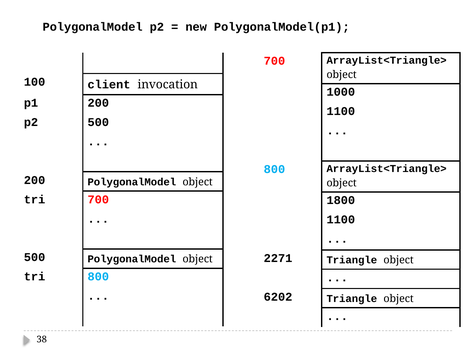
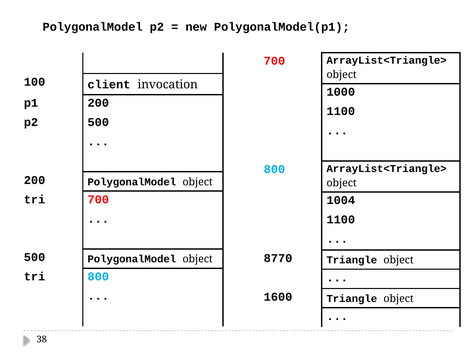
1800: 1800 -> 1004
2271: 2271 -> 8770
6202: 6202 -> 1600
